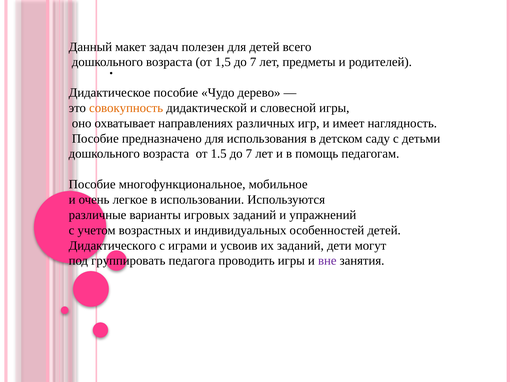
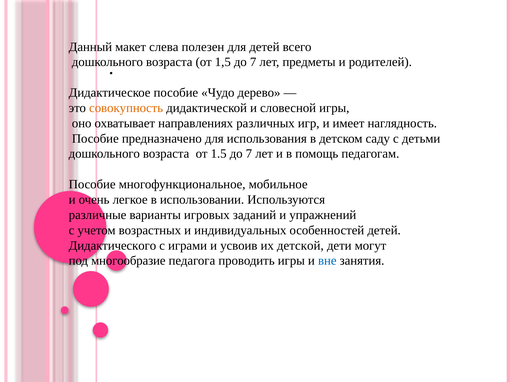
задач: задач -> слева
их заданий: заданий -> детской
группировать: группировать -> многообразие
вне colour: purple -> blue
